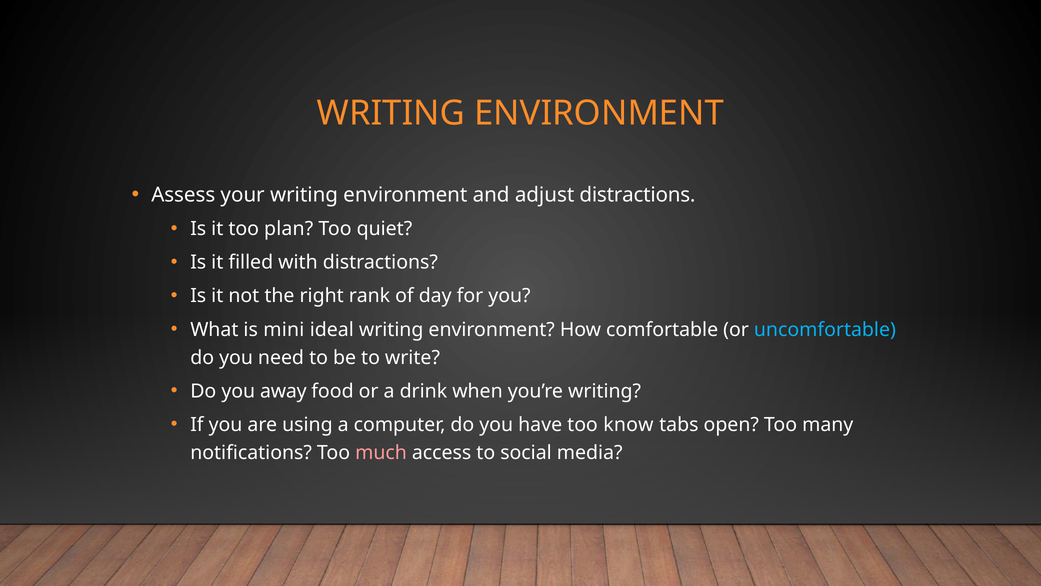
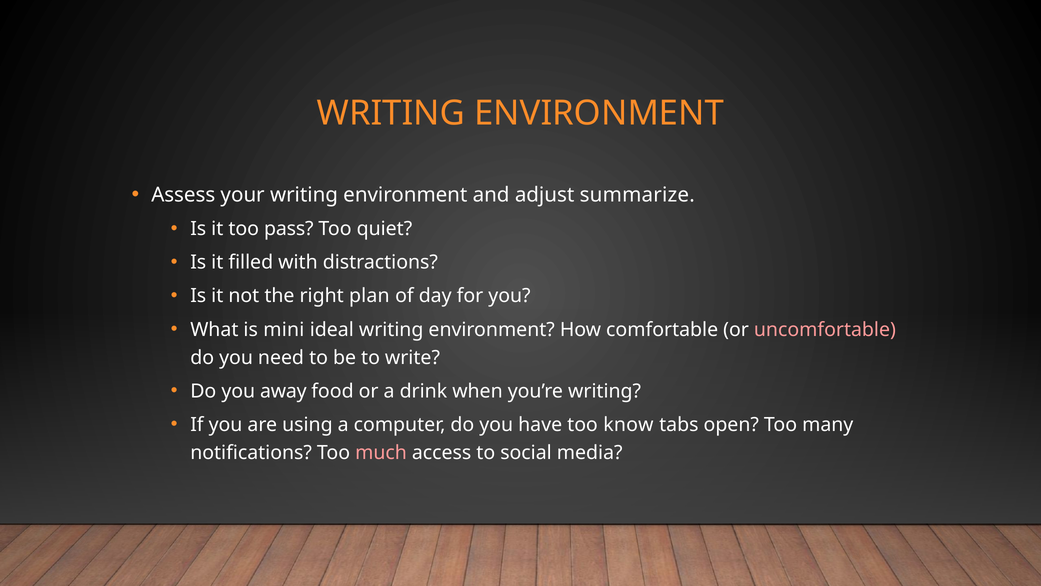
adjust distractions: distractions -> summarize
plan: plan -> pass
rank: rank -> plan
uncomfortable colour: light blue -> pink
